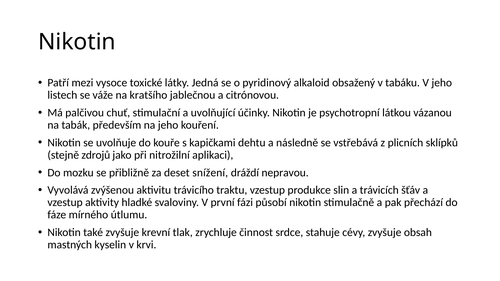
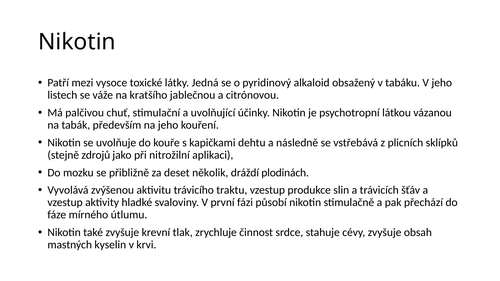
snížení: snížení -> několik
nepravou: nepravou -> plodinách
